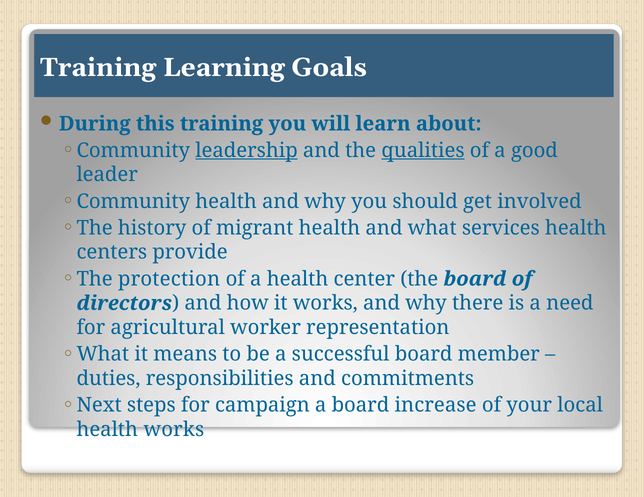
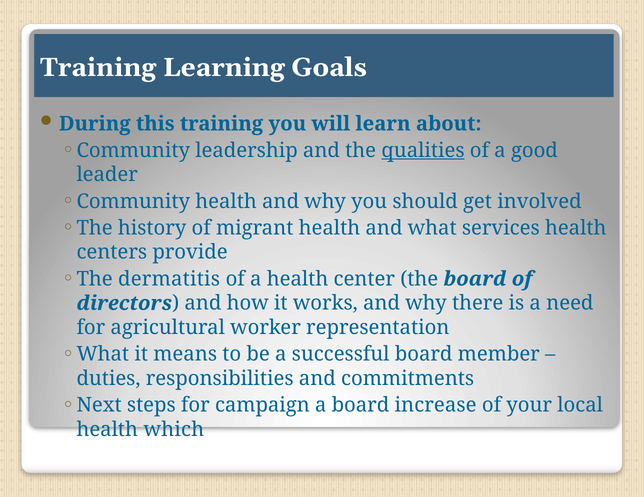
leadership underline: present -> none
protection: protection -> dermatitis
health works: works -> which
